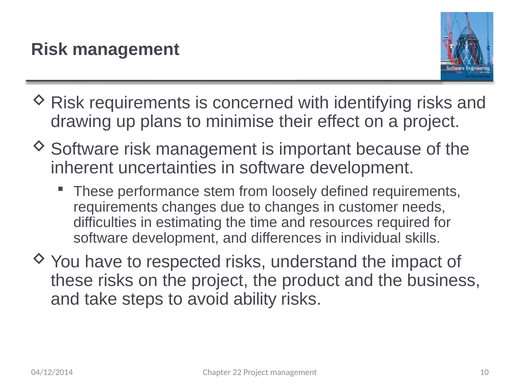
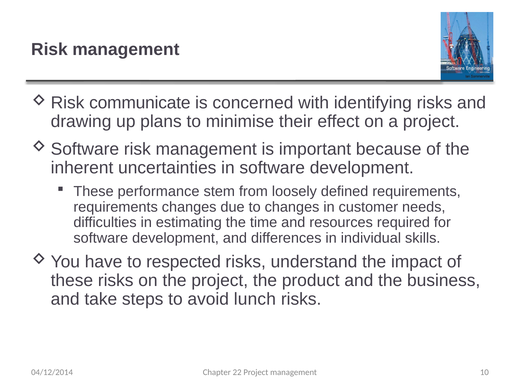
requirements at (140, 103): requirements -> communicate
ability: ability -> lunch
